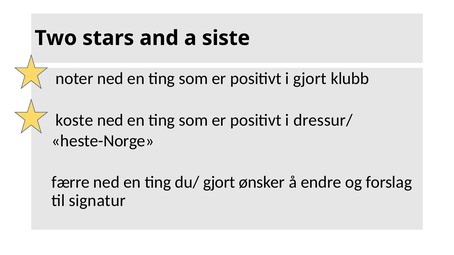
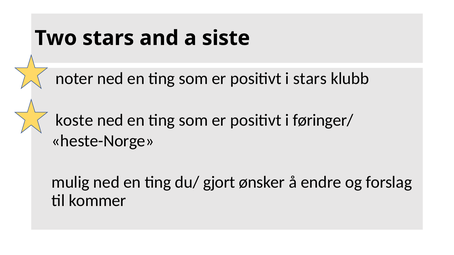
i gjort: gjort -> stars
dressur/: dressur/ -> føringer/
færre: færre -> mulig
signatur: signatur -> kommer
